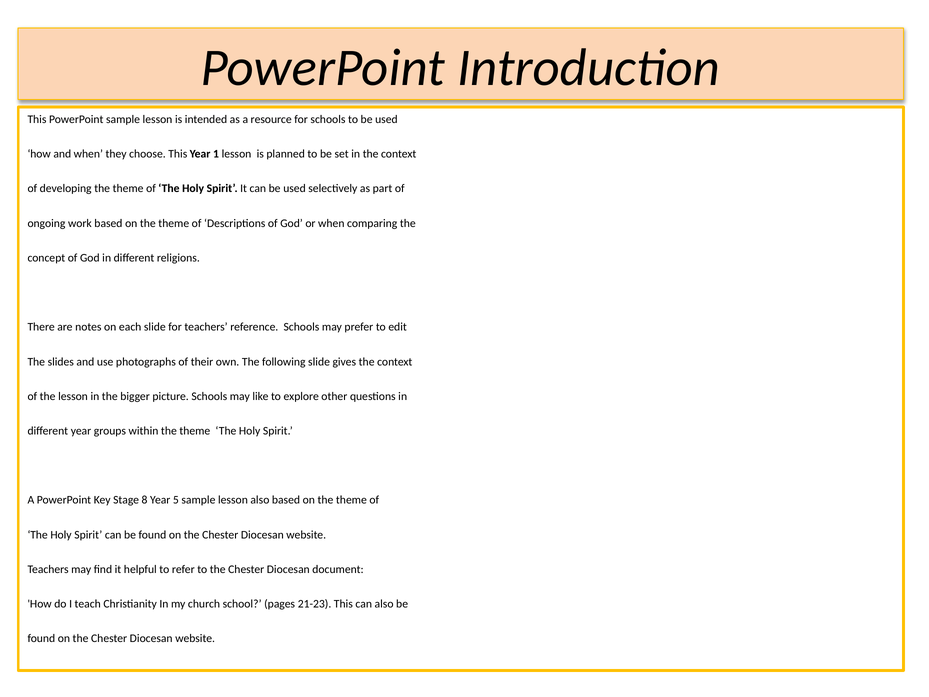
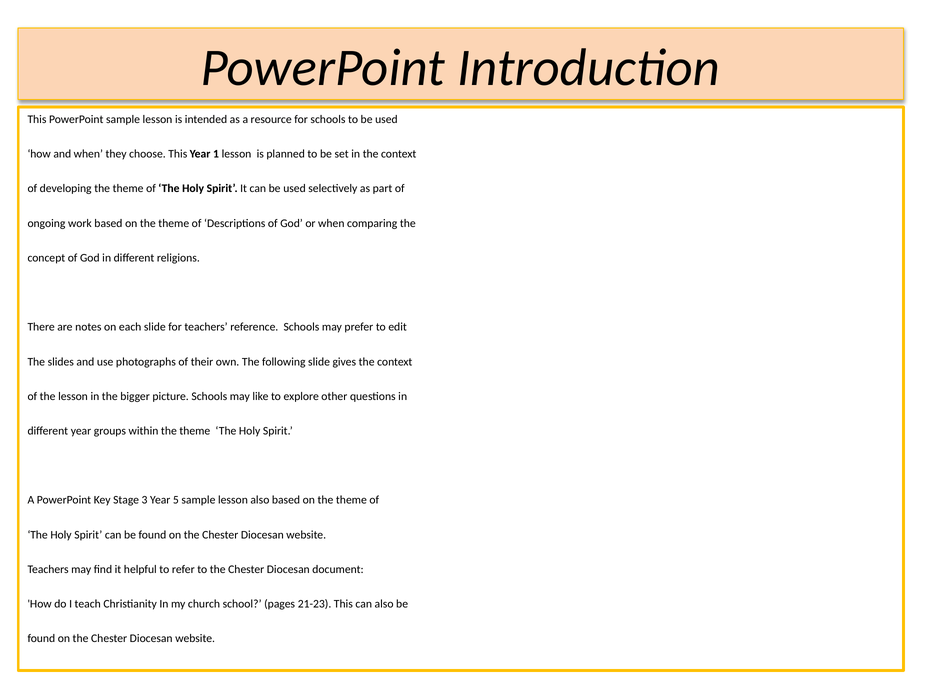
8: 8 -> 3
